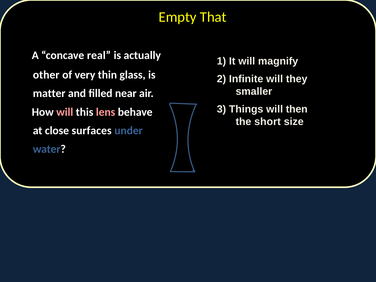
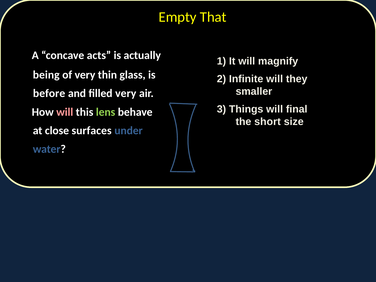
real: real -> acts
other: other -> being
matter: matter -> before
filled near: near -> very
then: then -> final
lens colour: pink -> light green
